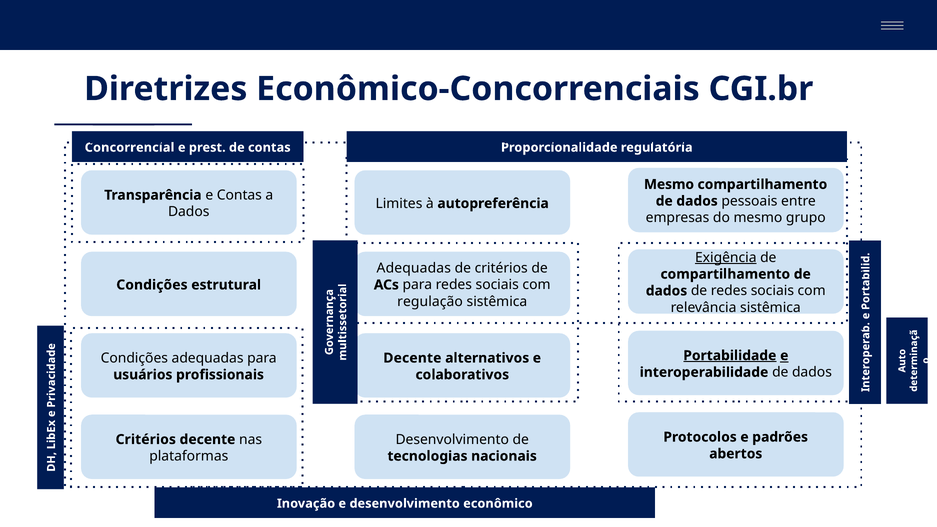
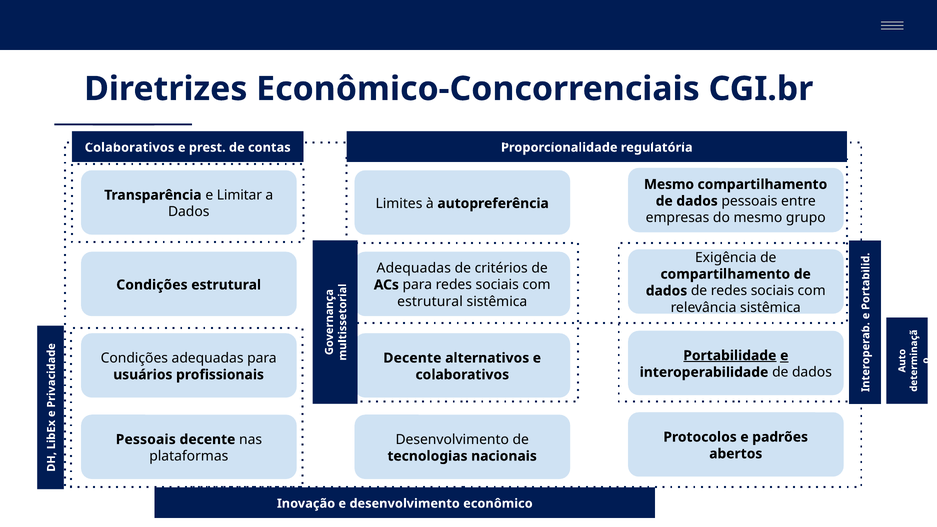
Concorrencial at (130, 148): Concorrencial -> Colaborativos
e Contas: Contas -> Limitar
Exigência underline: present -> none
regulação at (430, 302): regulação -> estrutural
Critérios at (146, 440): Critérios -> Pessoais
